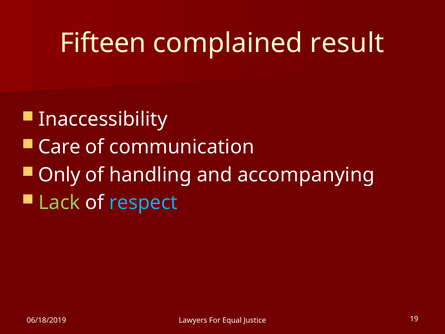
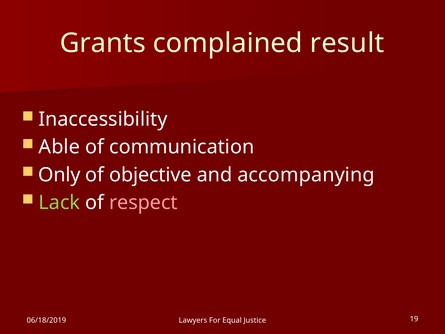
Fifteen: Fifteen -> Grants
Care: Care -> Able
handling: handling -> objective
respect colour: light blue -> pink
